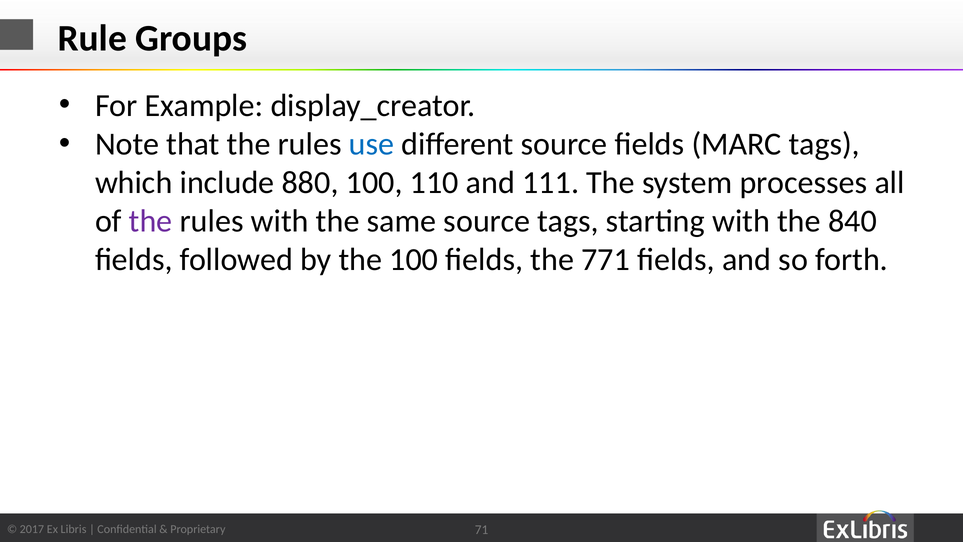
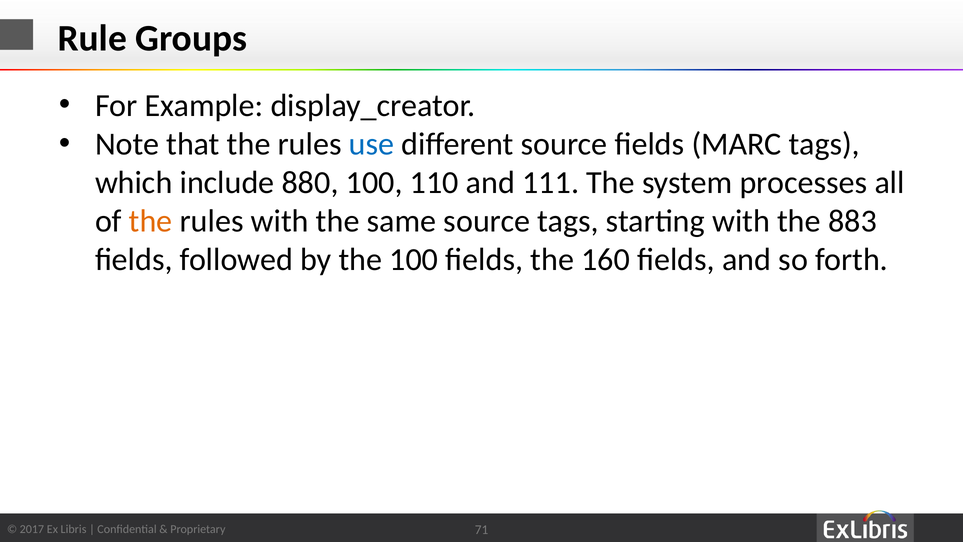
the at (151, 221) colour: purple -> orange
840: 840 -> 883
771: 771 -> 160
